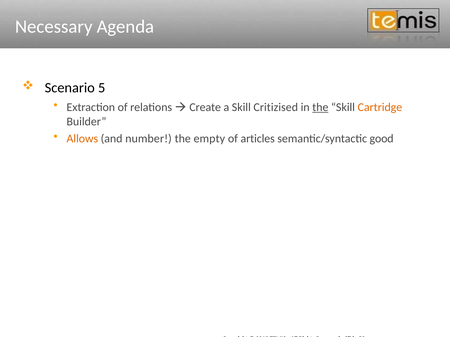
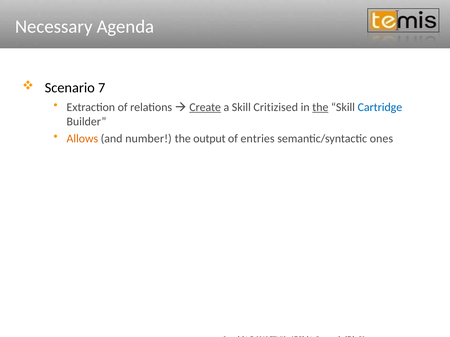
5: 5 -> 7
Create underline: none -> present
Cartridge colour: orange -> blue
empty: empty -> output
articles: articles -> entries
good: good -> ones
